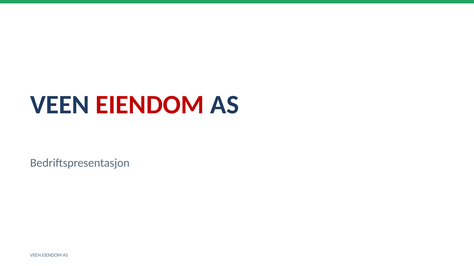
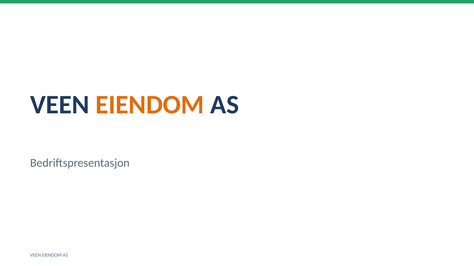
EIENDOM at (150, 105) colour: red -> orange
